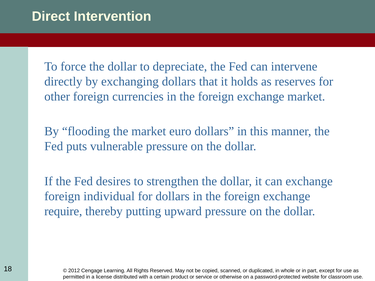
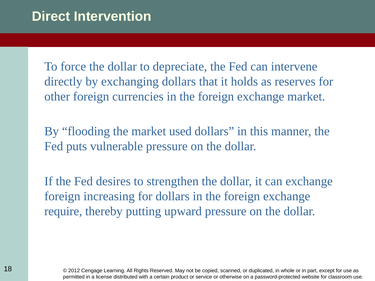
euro: euro -> used
individual: individual -> increasing
